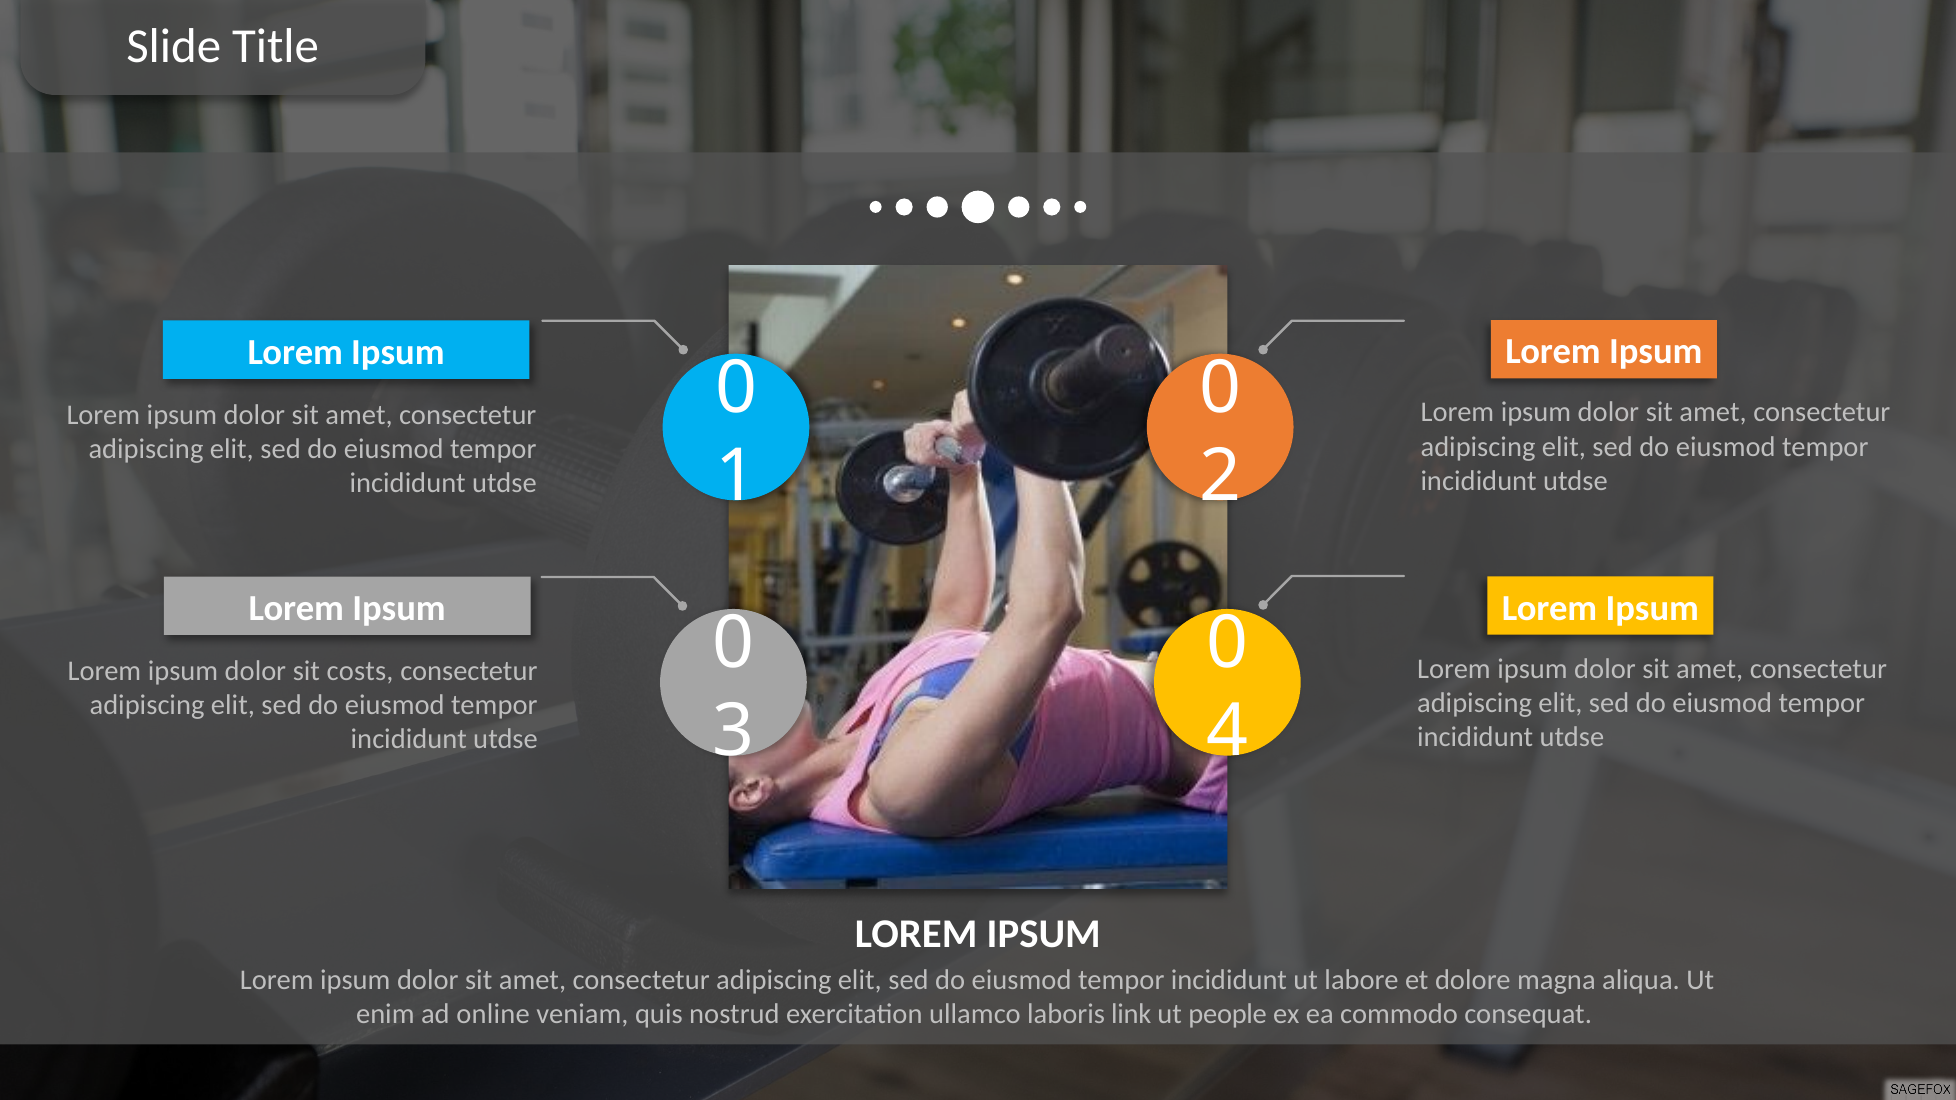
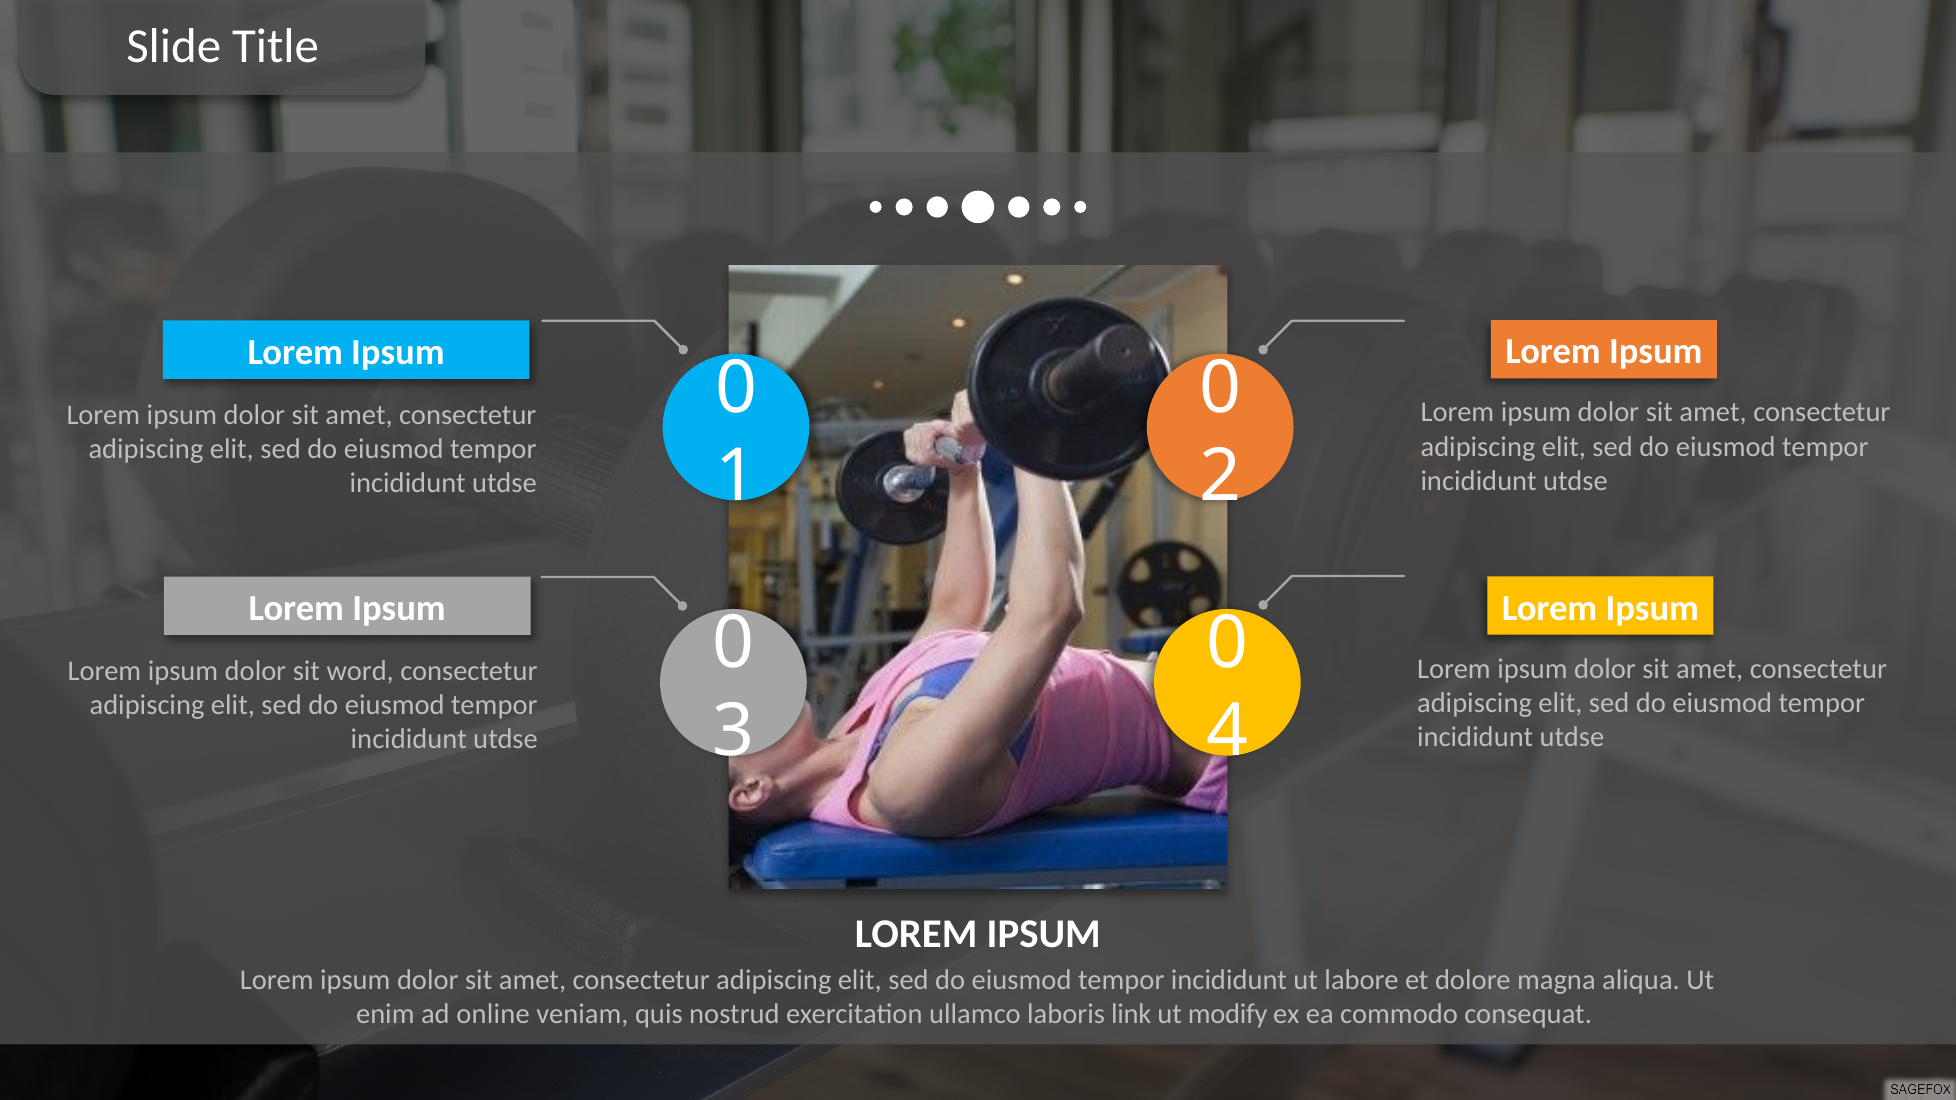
costs: costs -> word
people: people -> modify
